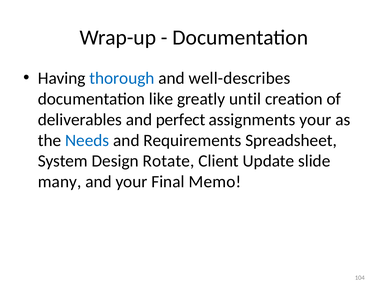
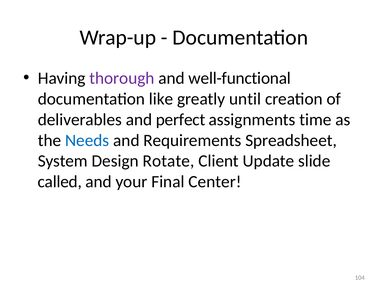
thorough colour: blue -> purple
well-describes: well-describes -> well-functional
assignments your: your -> time
many: many -> called
Memo: Memo -> Center
